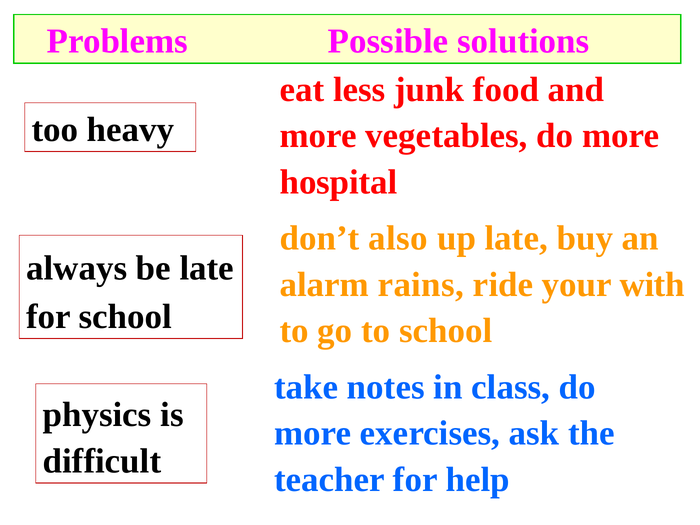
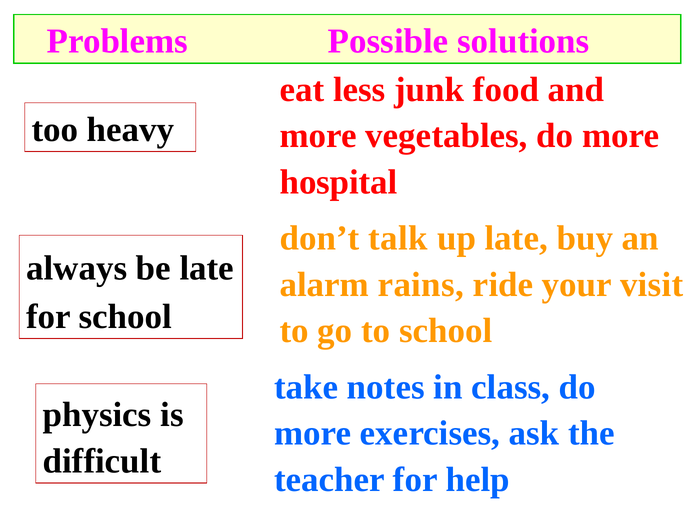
also: also -> talk
with: with -> visit
